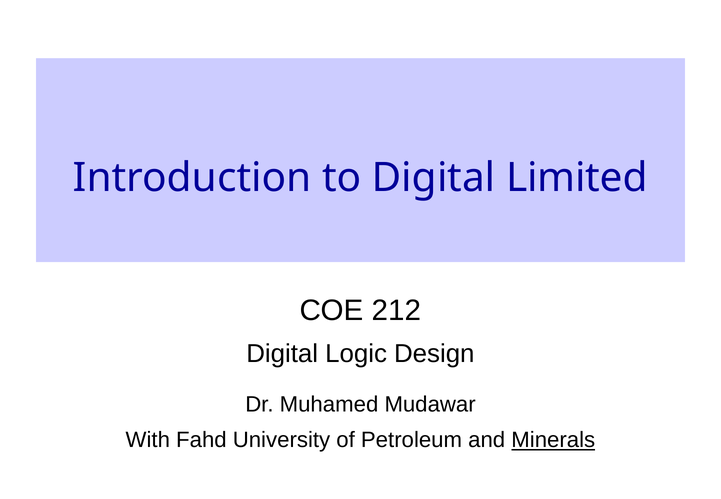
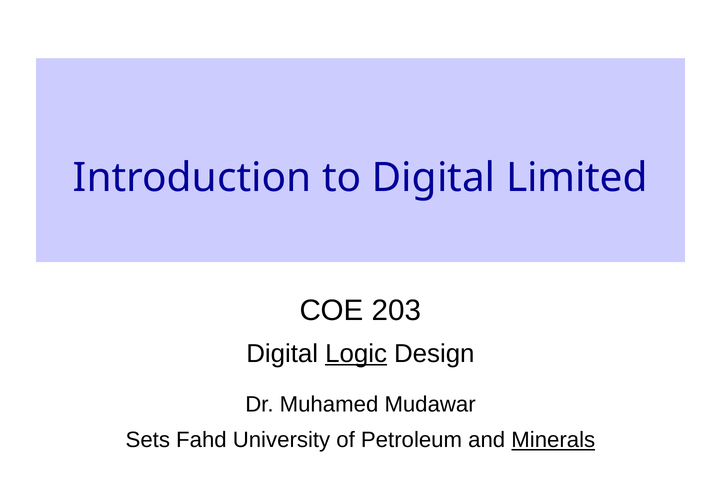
212: 212 -> 203
Logic underline: none -> present
With: With -> Sets
